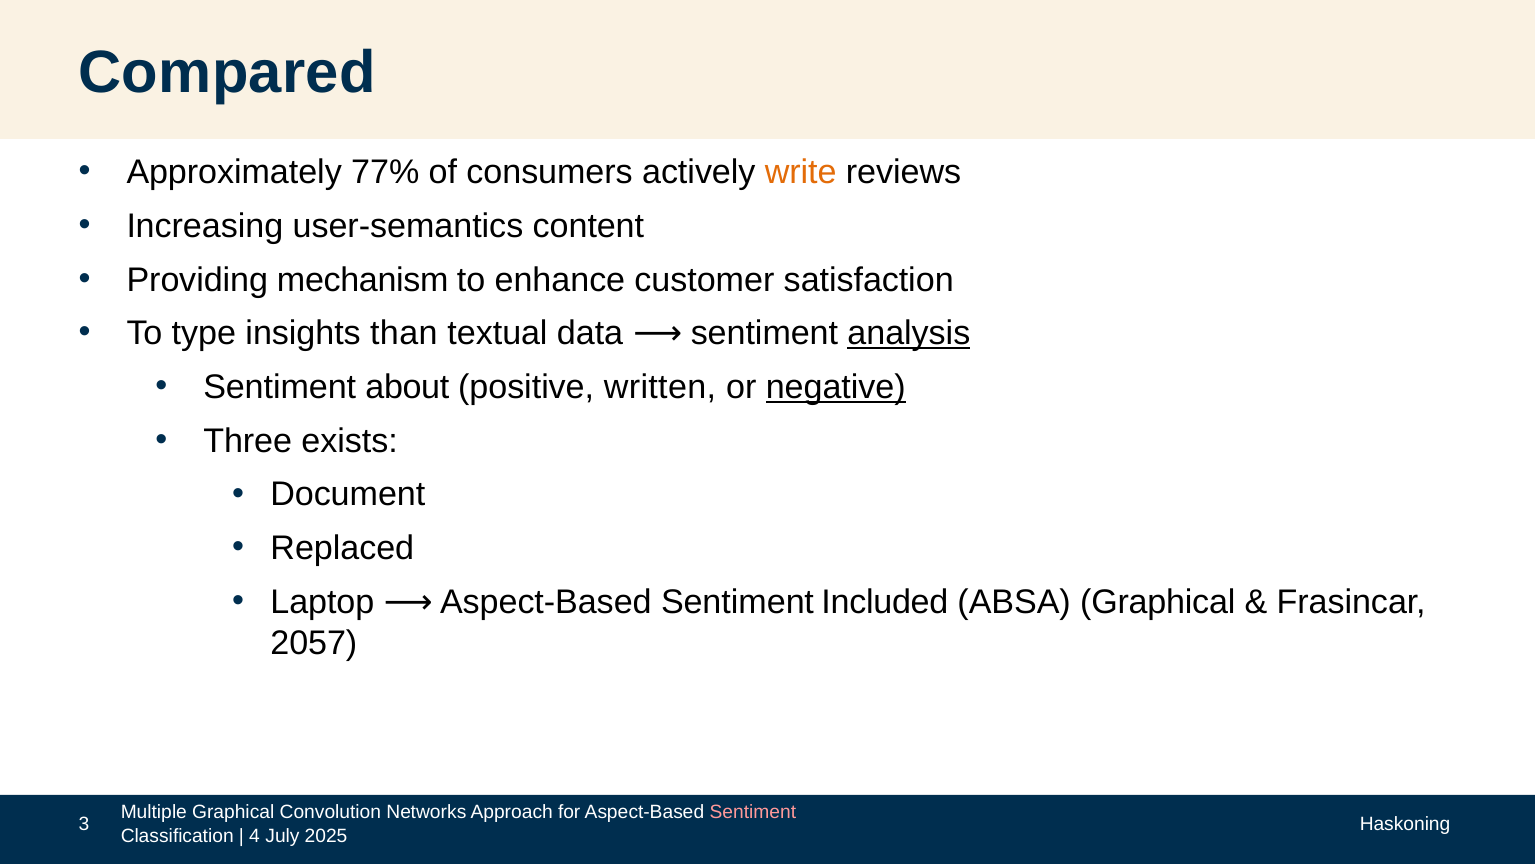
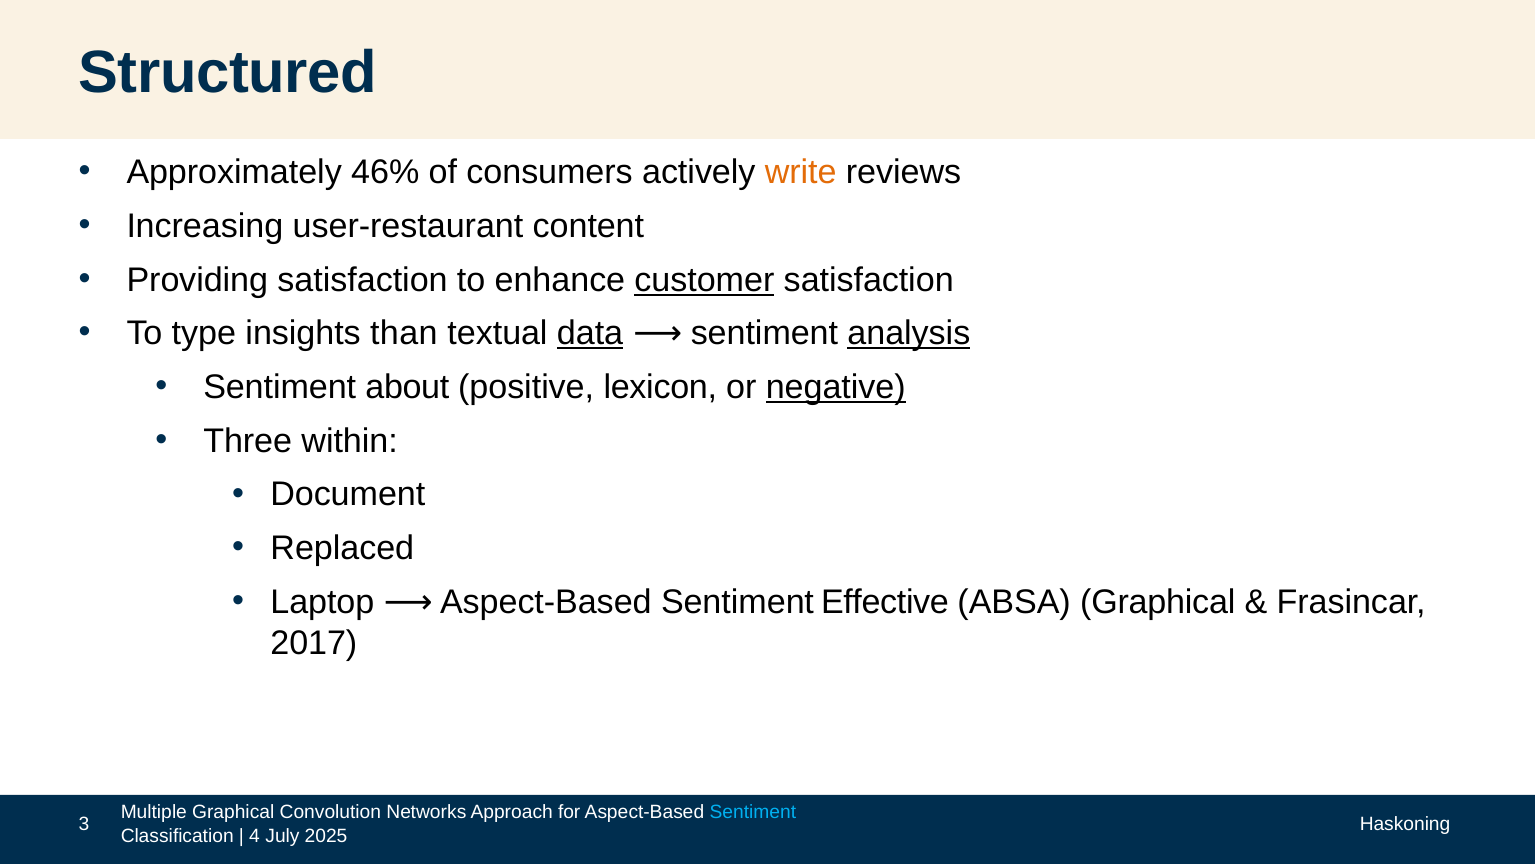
Compared: Compared -> Structured
77%: 77% -> 46%
user-semantics: user-semantics -> user-restaurant
Providing mechanism: mechanism -> satisfaction
customer underline: none -> present
data underline: none -> present
written: written -> lexicon
exists: exists -> within
Included: Included -> Effective
2057: 2057 -> 2017
Sentiment at (753, 812) colour: pink -> light blue
